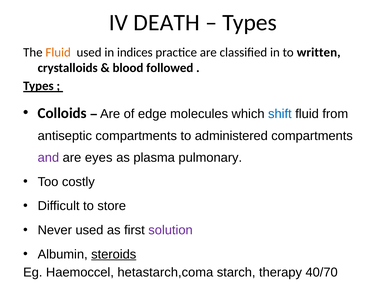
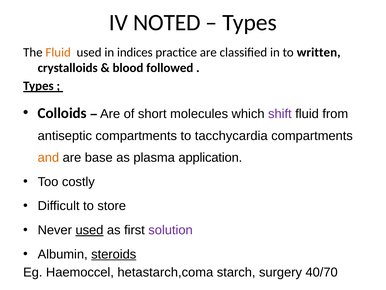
DEATH: DEATH -> NOTED
edge: edge -> short
shift colour: blue -> purple
administered: administered -> tacchycardia
and colour: purple -> orange
eyes: eyes -> base
pulmonary: pulmonary -> application
used at (89, 230) underline: none -> present
therapy: therapy -> surgery
